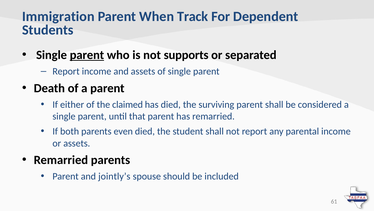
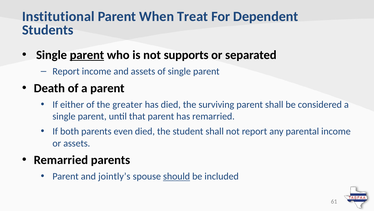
Immigration: Immigration -> Institutional
Track: Track -> Treat
claimed: claimed -> greater
should underline: none -> present
